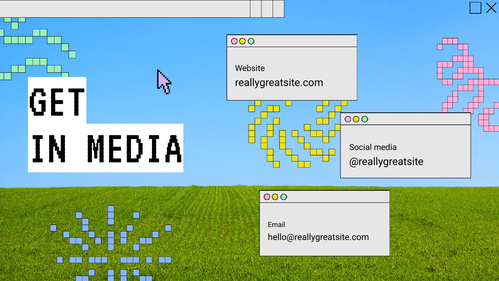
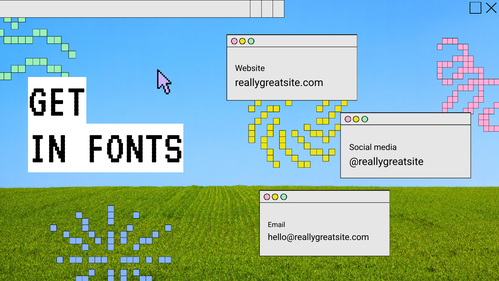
IN MEDIA: MEDIA -> FONTS
